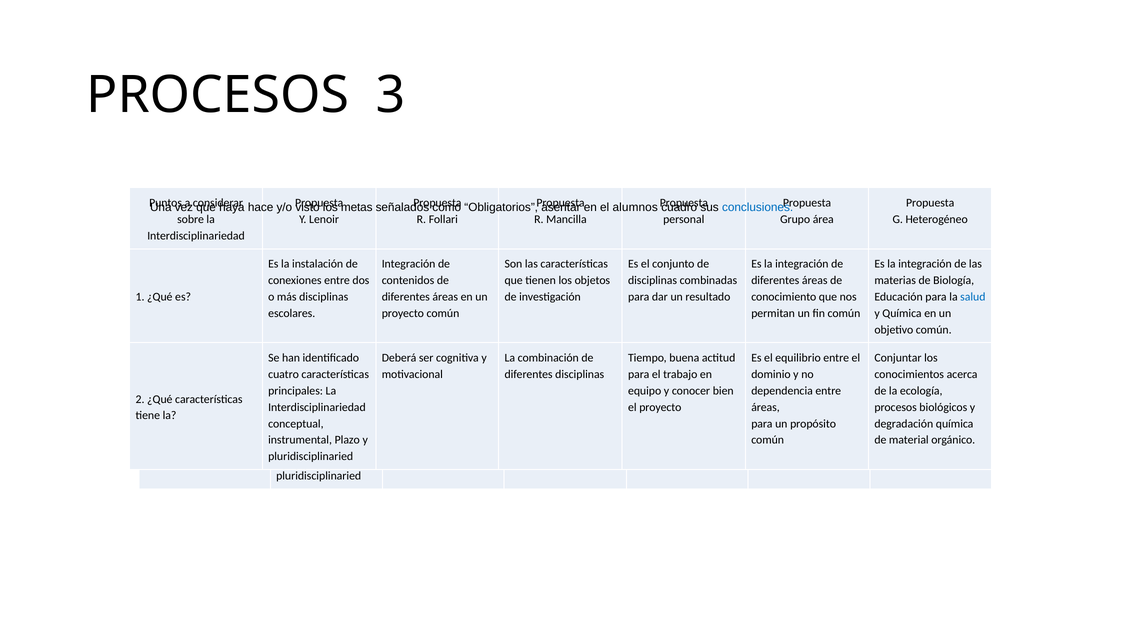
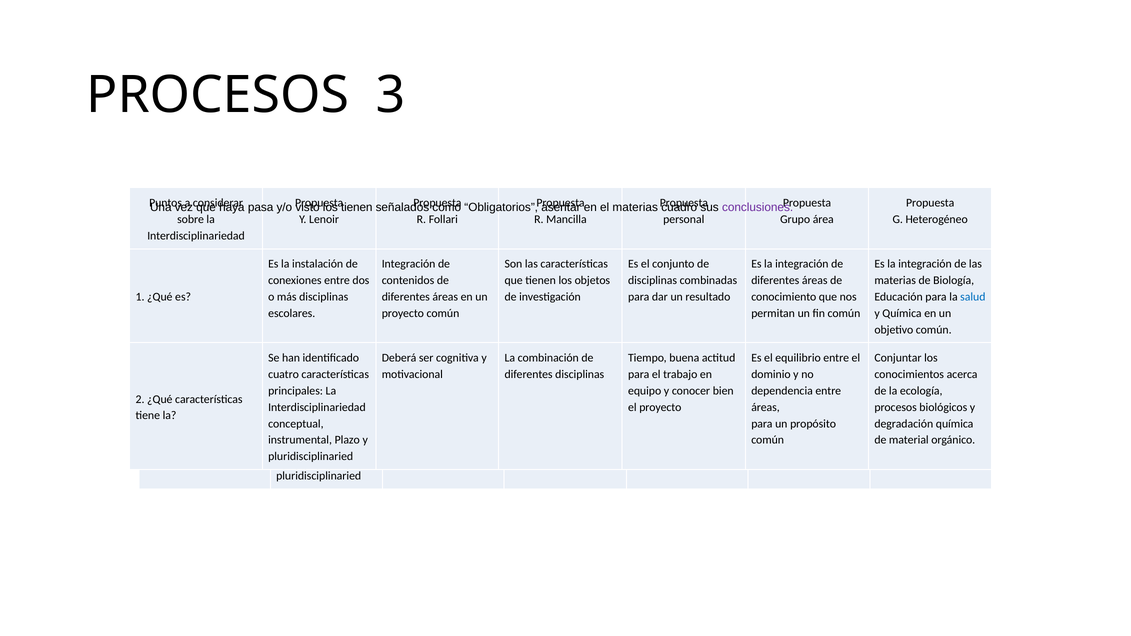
hace: hace -> pasa
metas at (357, 207): metas -> tienen
el alumnos: alumnos -> materias
conclusiones colour: blue -> purple
